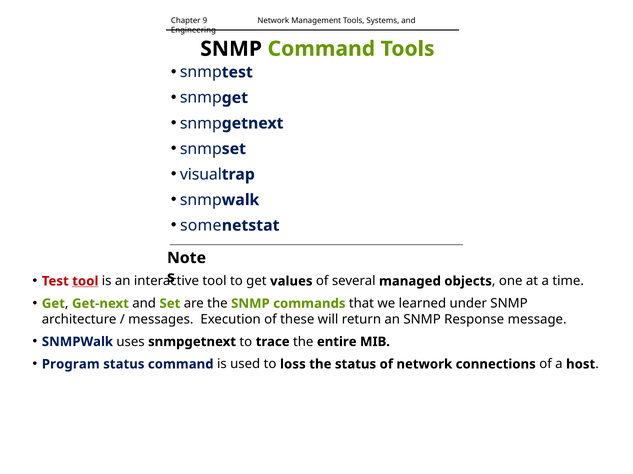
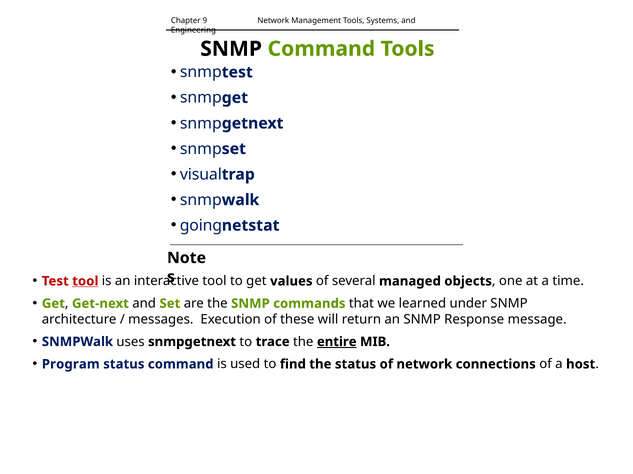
some: some -> going
entire underline: none -> present
loss: loss -> find
